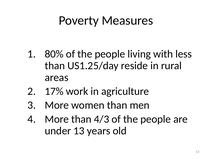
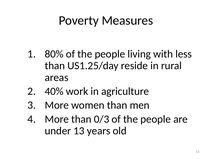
17%: 17% -> 40%
4/3: 4/3 -> 0/3
